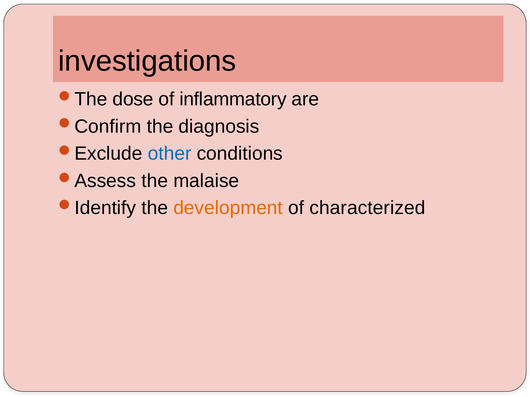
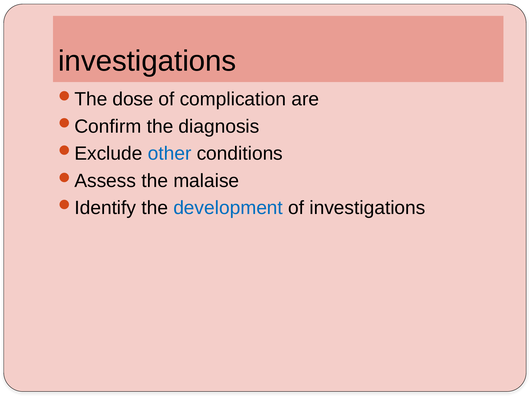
inflammatory: inflammatory -> complication
development colour: orange -> blue
of characterized: characterized -> investigations
